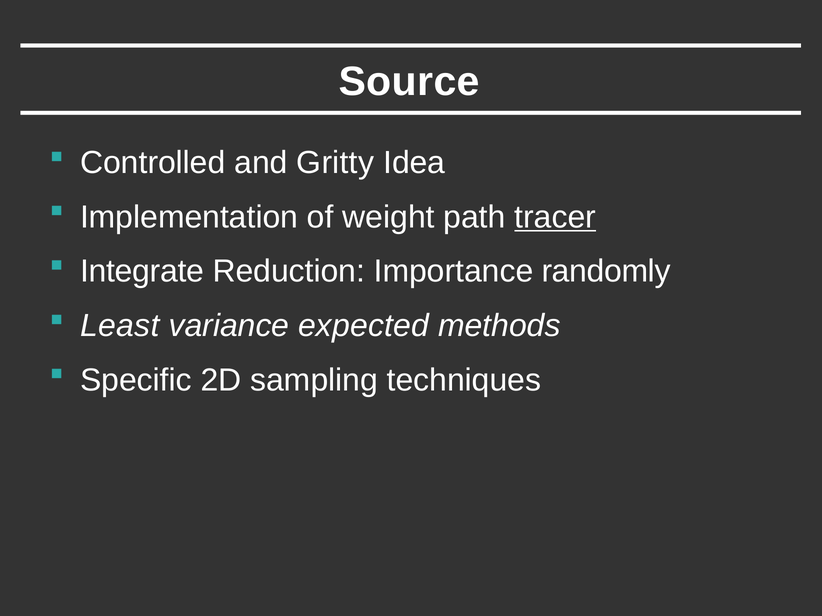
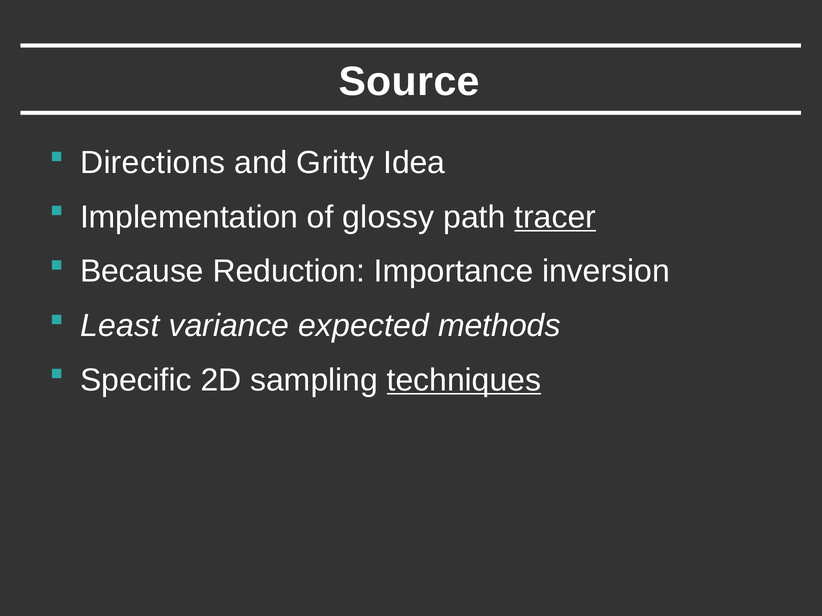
Controlled: Controlled -> Directions
weight: weight -> glossy
Integrate: Integrate -> Because
randomly: randomly -> inversion
techniques underline: none -> present
